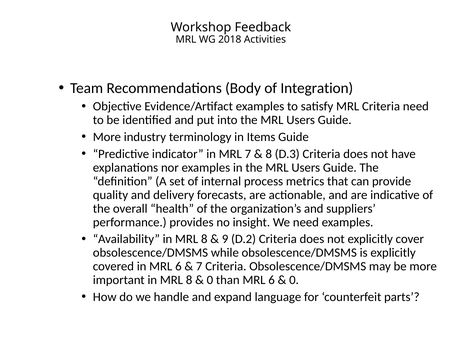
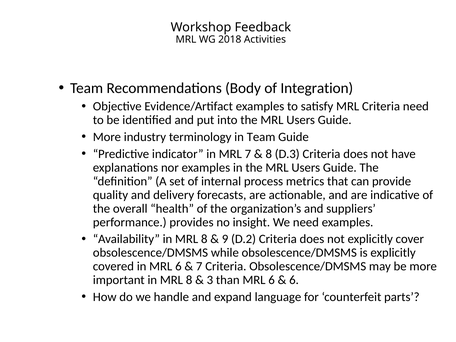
in Items: Items -> Team
0 at (210, 280): 0 -> 3
0 at (294, 280): 0 -> 6
